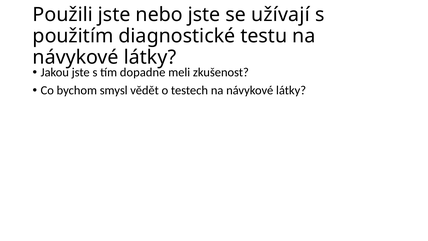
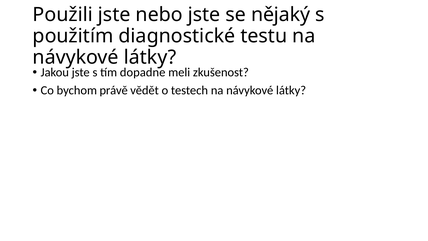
užívají: užívají -> nějaký
smysl: smysl -> právě
